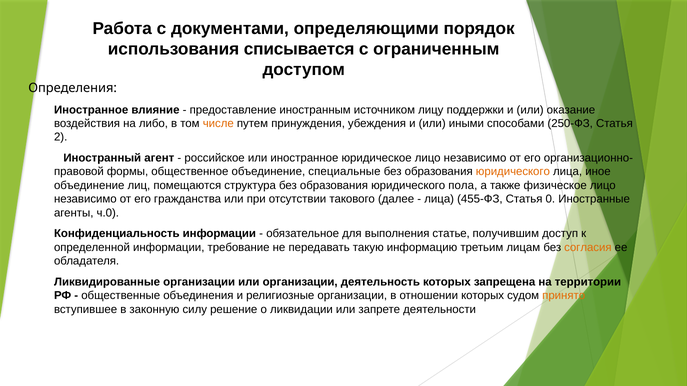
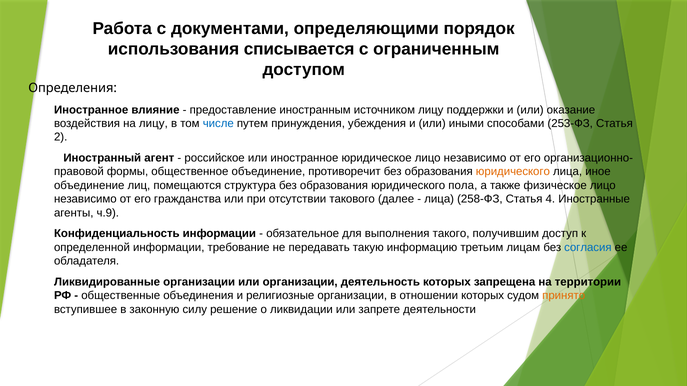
на либо: либо -> лицу
числе colour: orange -> blue
250-ФЗ: 250-ФЗ -> 253-ФЗ
специальные: специальные -> противоречит
455-ФЗ: 455-ФЗ -> 258-ФЗ
0: 0 -> 4
ч.0: ч.0 -> ч.9
статье: статье -> такого
согласия colour: orange -> blue
